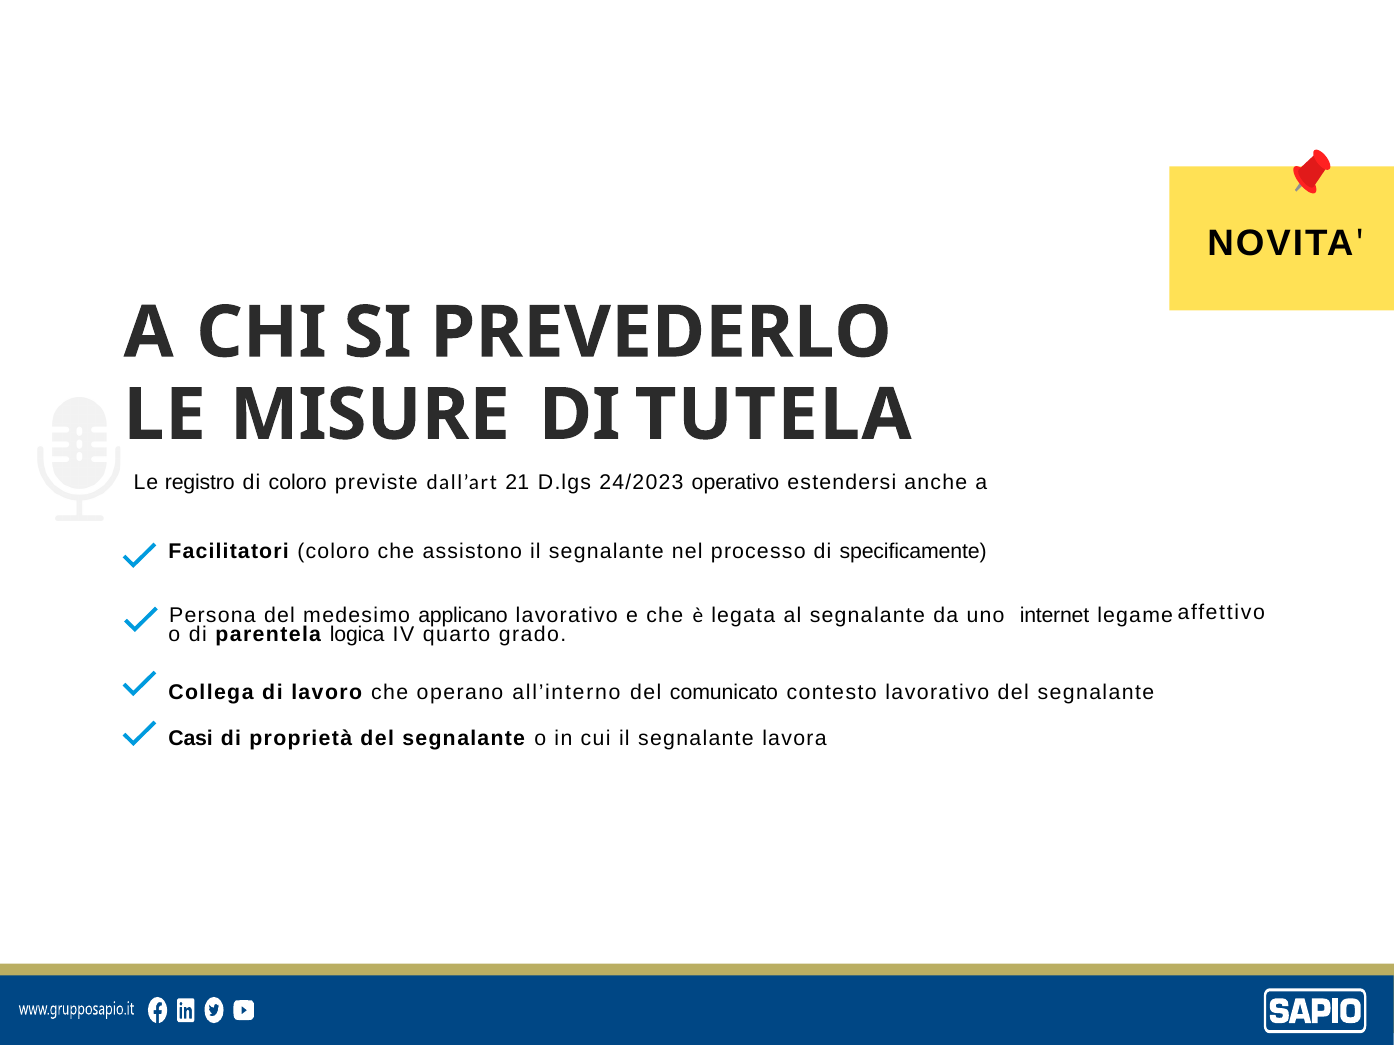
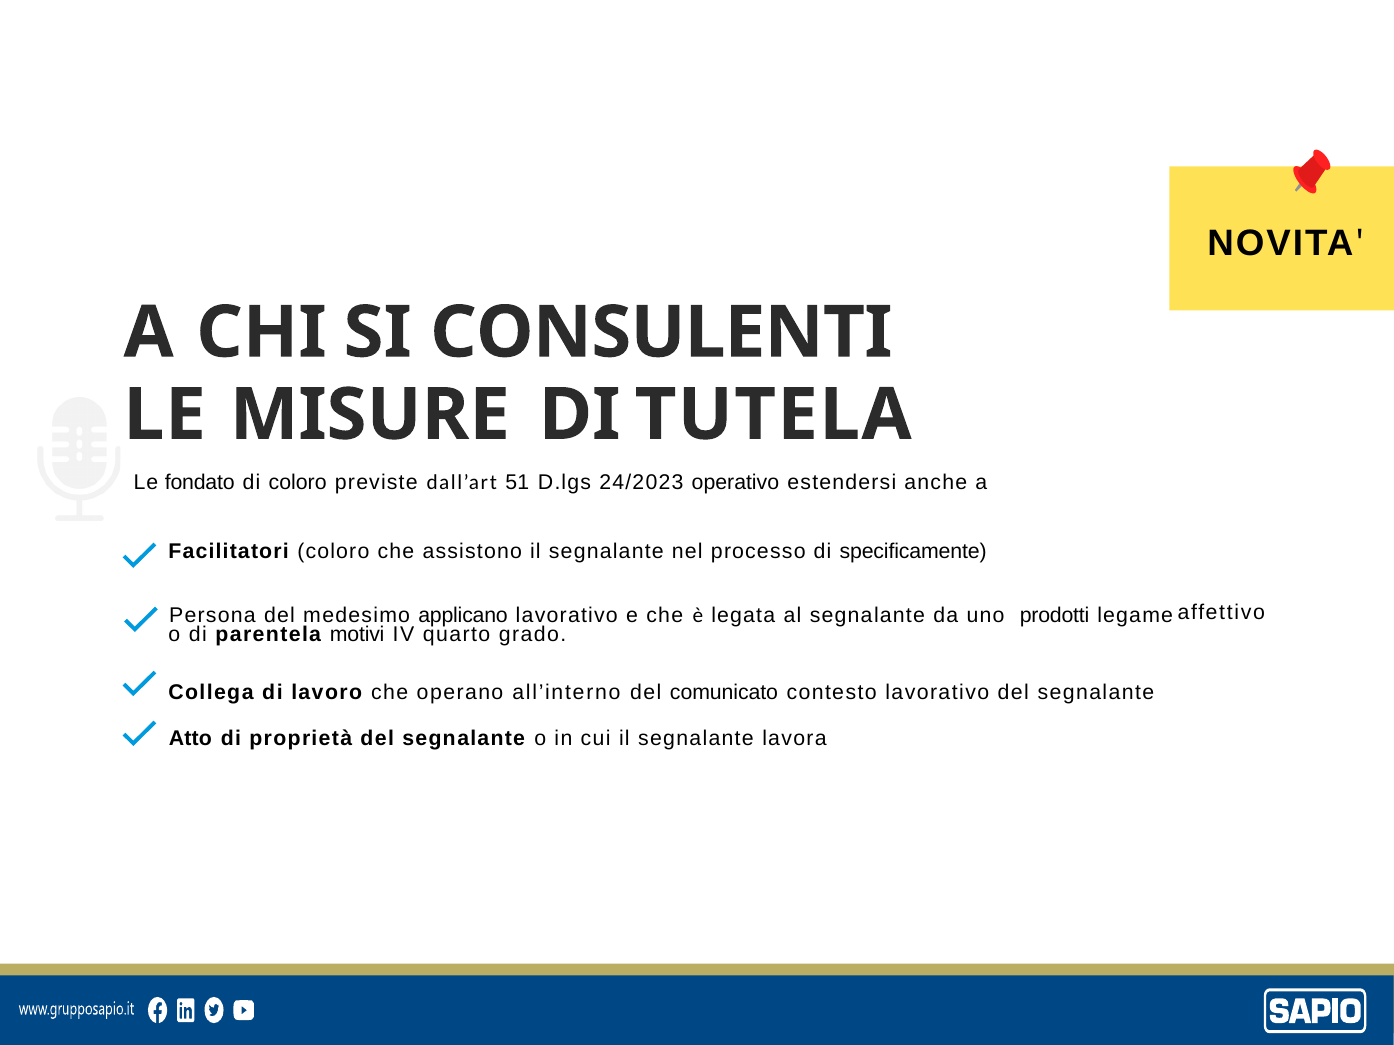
PREVEDERLO: PREVEDERLO -> CONSULENTI
registro: registro -> fondato
21: 21 -> 51
internet: internet -> prodotti
logica: logica -> motivi
Casi: Casi -> Atto
